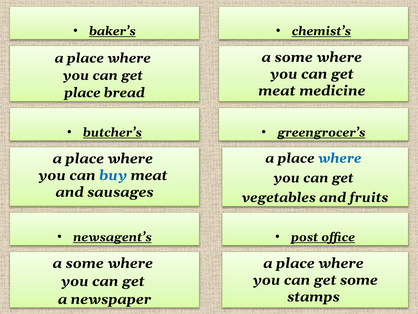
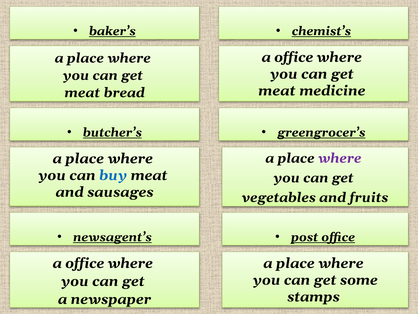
some at (294, 57): some -> office
place at (82, 93): place -> meat
where at (340, 158) colour: blue -> purple
some at (85, 263): some -> office
